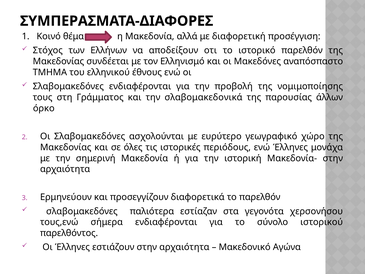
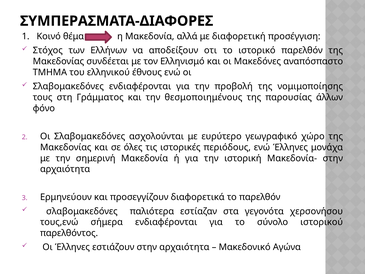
σλαβομακεδονικά: σλαβομακεδονικά -> θεσμοποιημένους
όρκο: όρκο -> φόνο
